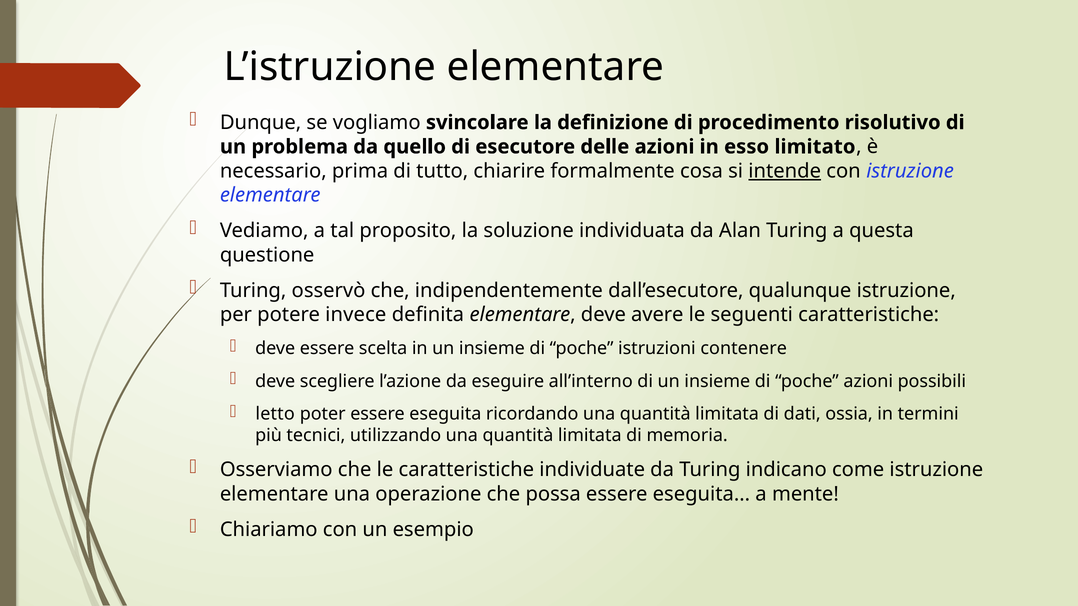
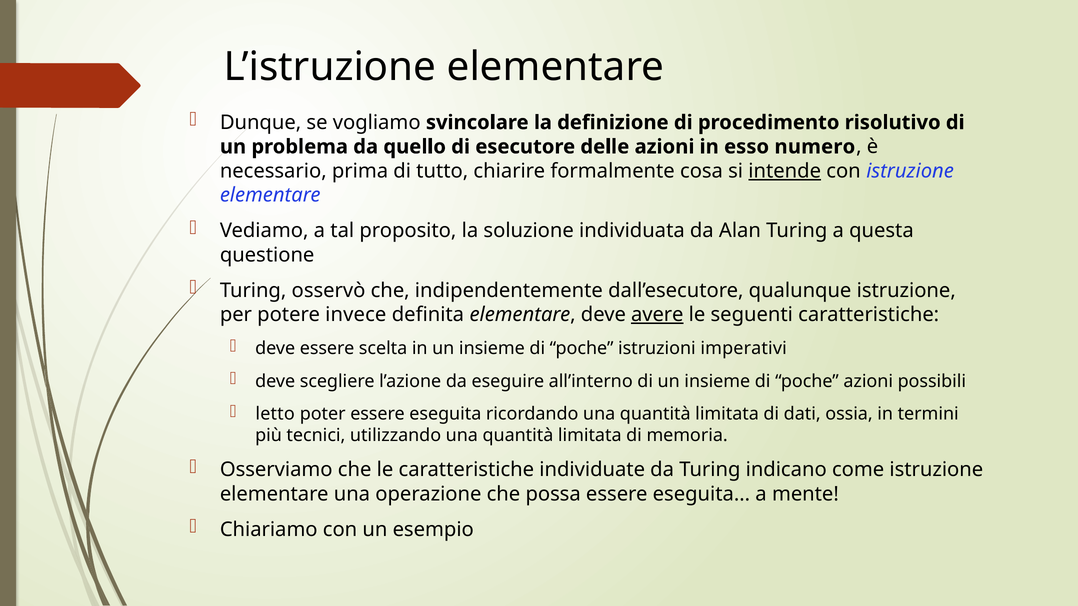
limitato: limitato -> numero
avere underline: none -> present
contenere: contenere -> imperativi
